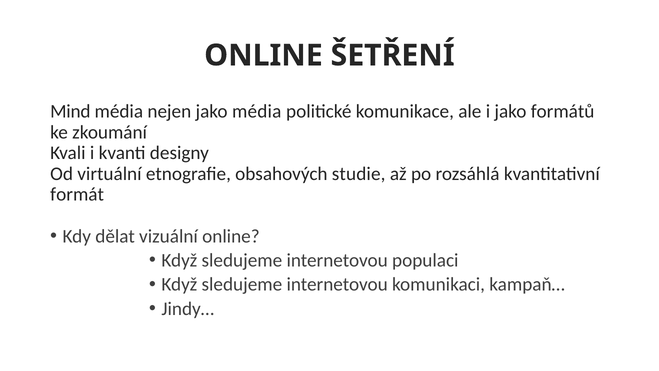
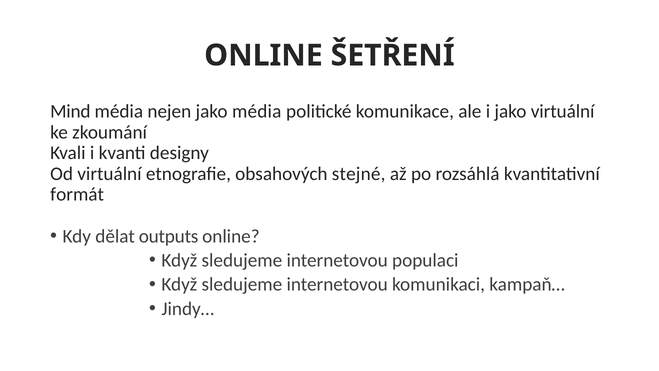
jako formátů: formátů -> virtuální
studie: studie -> stejné
vizuální: vizuální -> outputs
